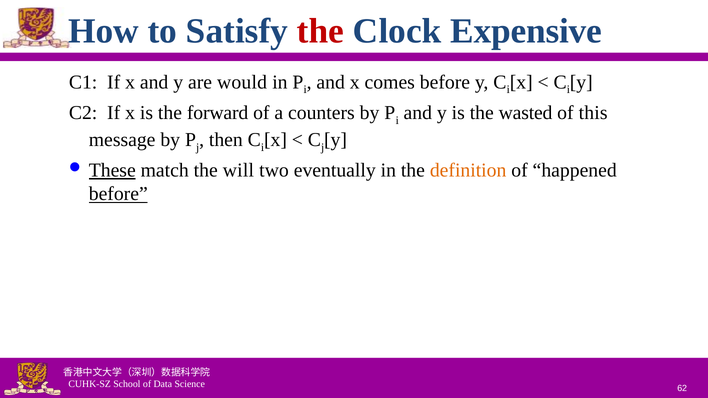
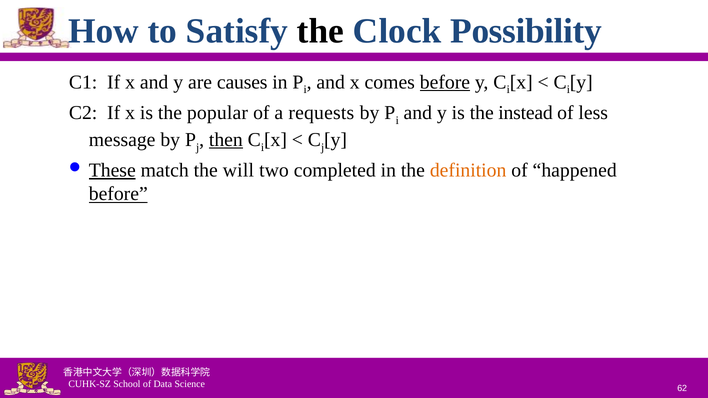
the at (321, 31) colour: red -> black
Expensive: Expensive -> Possibility
would: would -> causes
before at (445, 82) underline: none -> present
forward: forward -> popular
counters: counters -> requests
wasted: wasted -> instead
this: this -> less
then underline: none -> present
eventually: eventually -> completed
